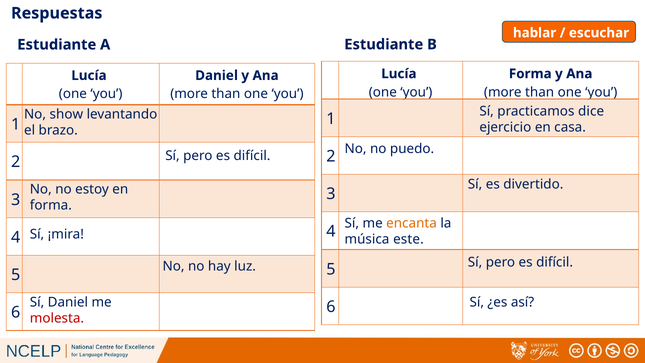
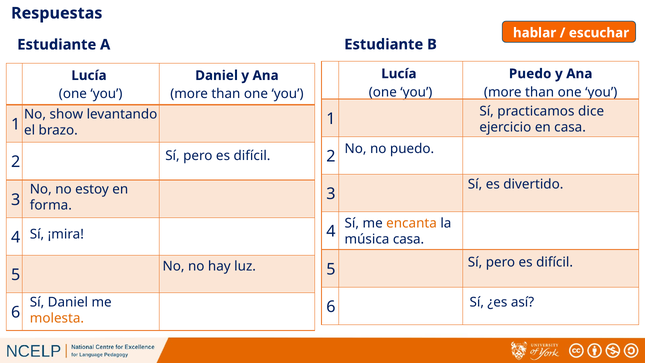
Forma at (530, 74): Forma -> Puedo
música este: este -> casa
molesta colour: red -> orange
